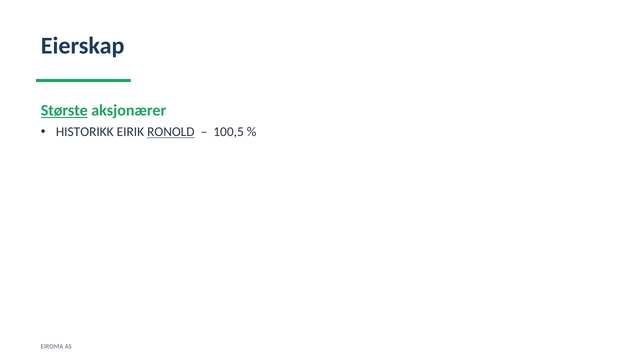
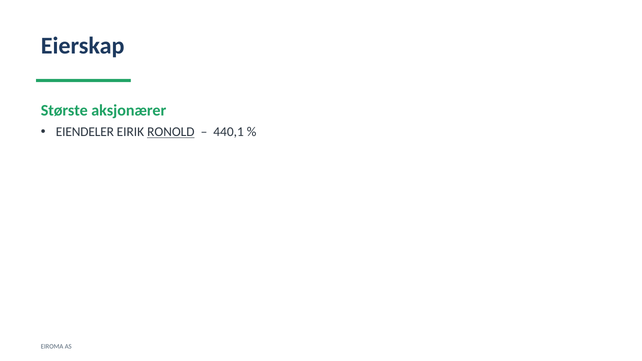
Største underline: present -> none
HISTORIKK: HISTORIKK -> EIENDELER
100,5: 100,5 -> 440,1
